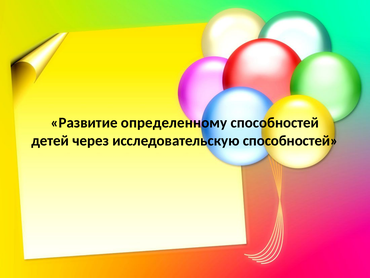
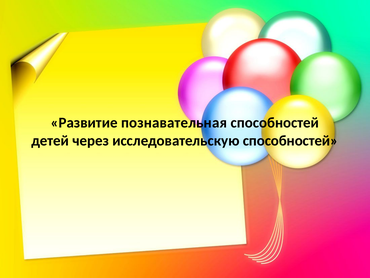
определенному: определенному -> познавательная
